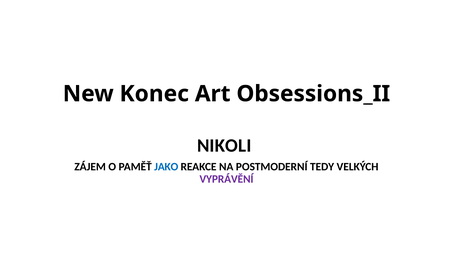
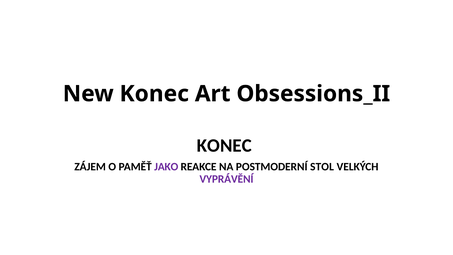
NIKOLI at (224, 146): NIKOLI -> KONEC
JAKO colour: blue -> purple
TEDY: TEDY -> STOL
